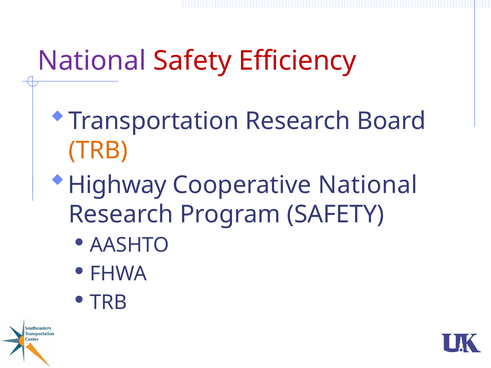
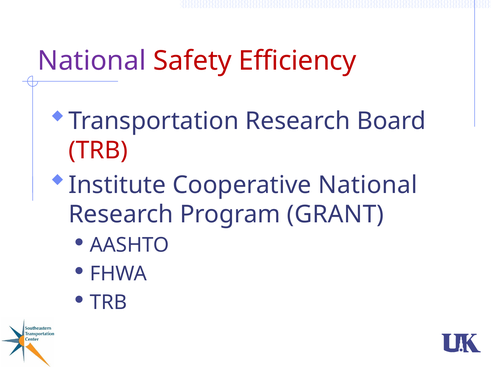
TRB at (98, 151) colour: orange -> red
Highway: Highway -> Institute
Program SAFETY: SAFETY -> GRANT
